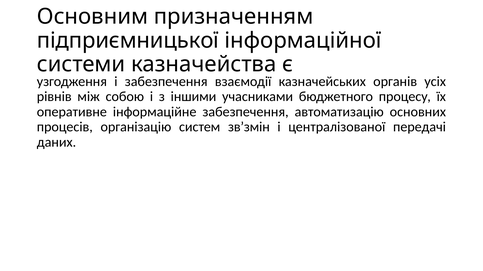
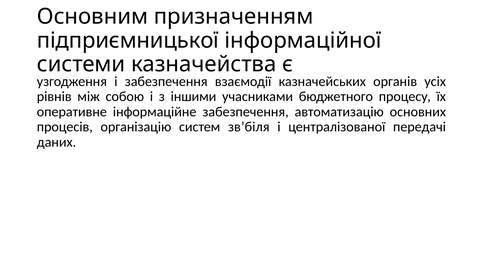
зв’змін: зв’змін -> зв’біля
